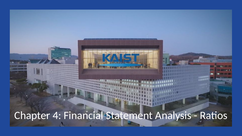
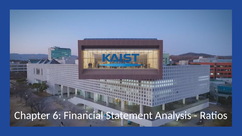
4: 4 -> 6
